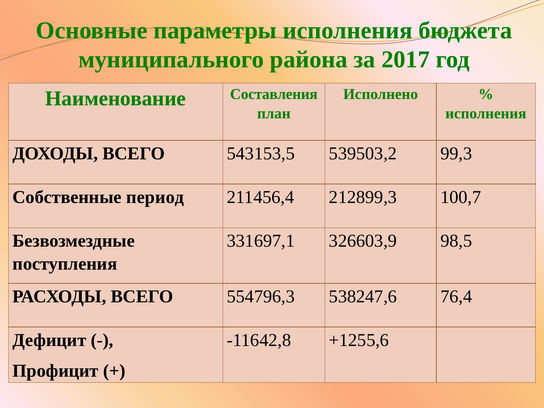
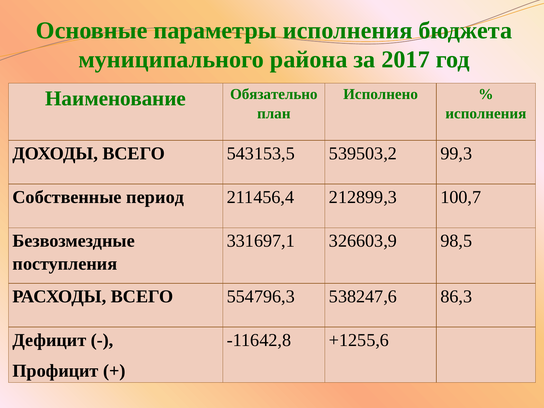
Составления: Составления -> Обязательно
76,4: 76,4 -> 86,3
